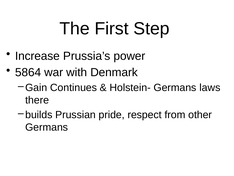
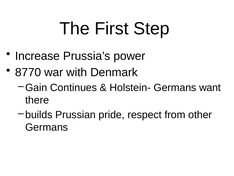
5864: 5864 -> 8770
laws: laws -> want
